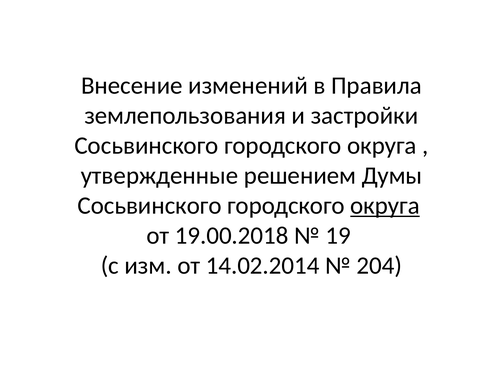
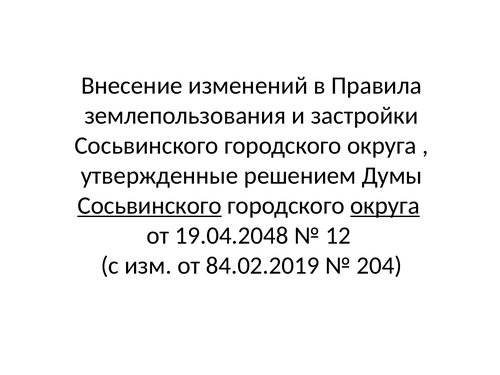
Сосьвинского at (150, 206) underline: none -> present
19.00.2018: 19.00.2018 -> 19.04.2048
19: 19 -> 12
14.02.2014: 14.02.2014 -> 84.02.2019
